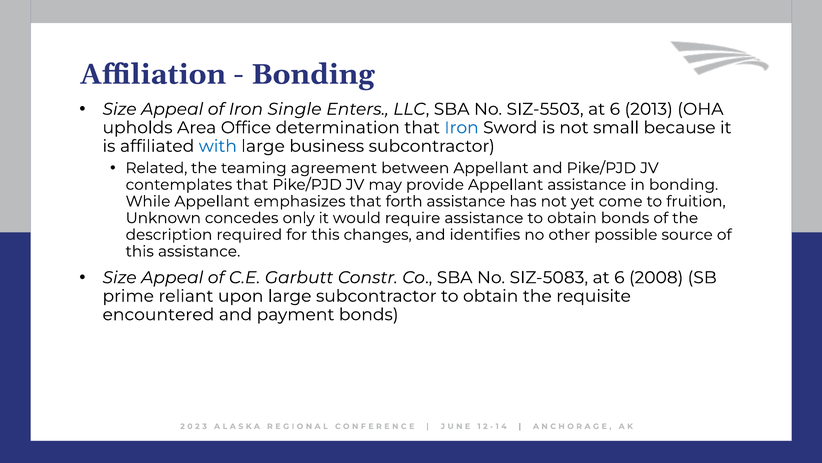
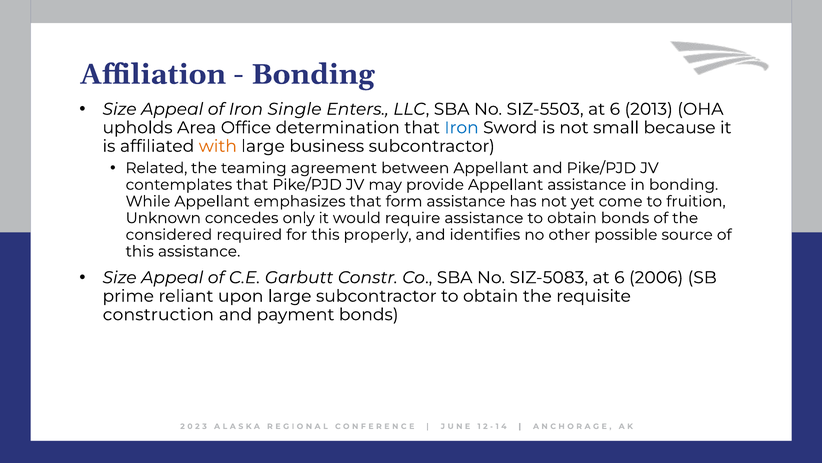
with colour: blue -> orange
forth: forth -> form
description: description -> considered
changes: changes -> properly
2008: 2008 -> 2006
encountered: encountered -> construction
